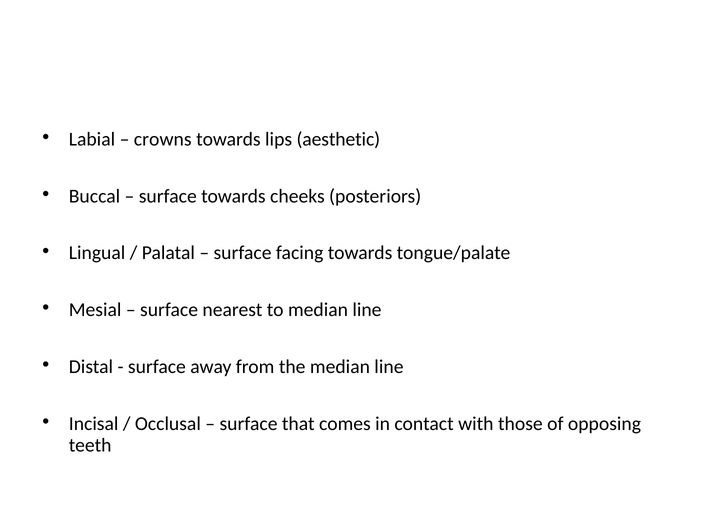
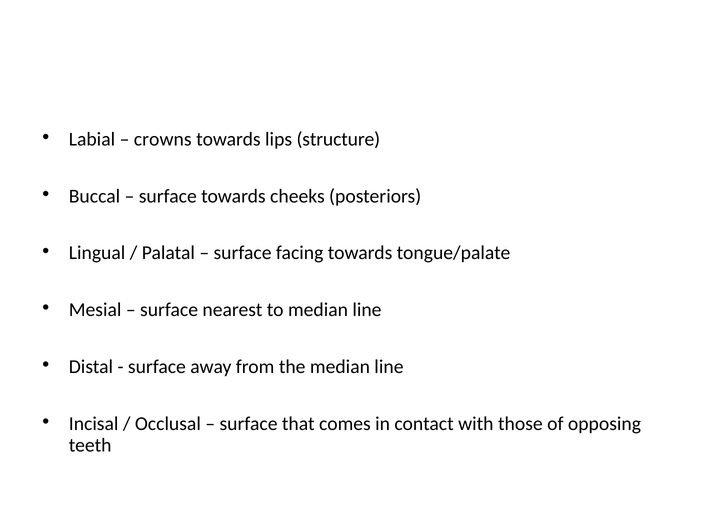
aesthetic: aesthetic -> structure
